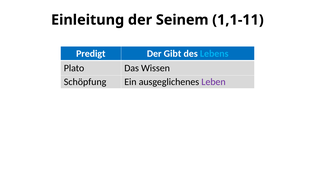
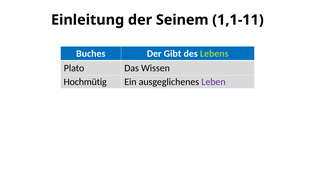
Predigt: Predigt -> Buches
Lebens colour: light blue -> light green
Schöpfung: Schöpfung -> Hochmütig
